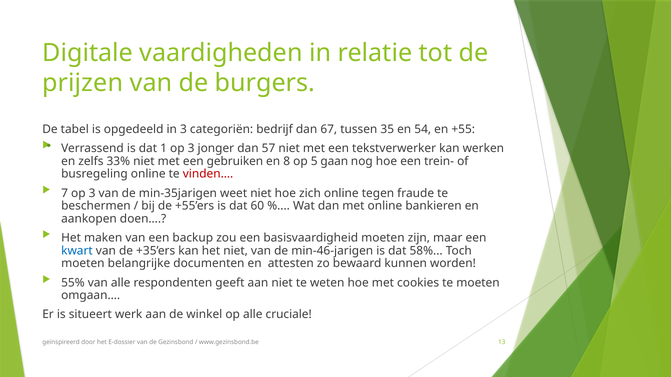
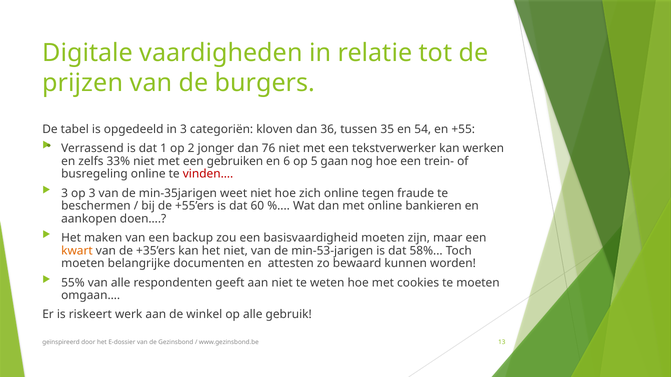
bedrijf: bedrijf -> kloven
67: 67 -> 36
1 op 3: 3 -> 2
57: 57 -> 76
8: 8 -> 6
7 at (65, 193): 7 -> 3
kwart colour: blue -> orange
min-46-jarigen: min-46-jarigen -> min-53-jarigen
situeert: situeert -> riskeert
cruciale: cruciale -> gebruik
